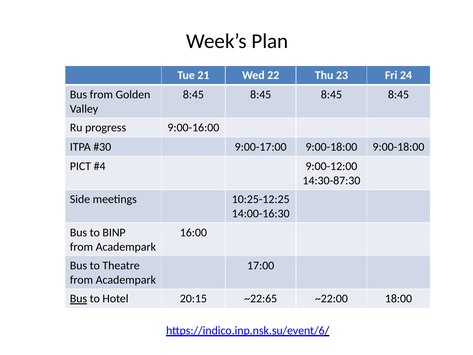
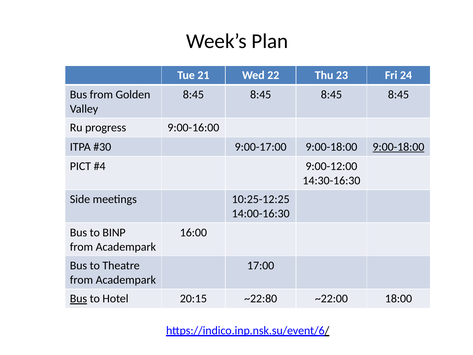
9:00-18:00 at (398, 147) underline: none -> present
14:30-87:30: 14:30-87:30 -> 14:30-16:30
~22:65: ~22:65 -> ~22:80
